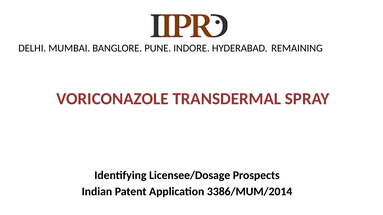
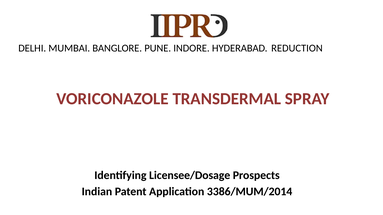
REMAINING: REMAINING -> REDUCTION
